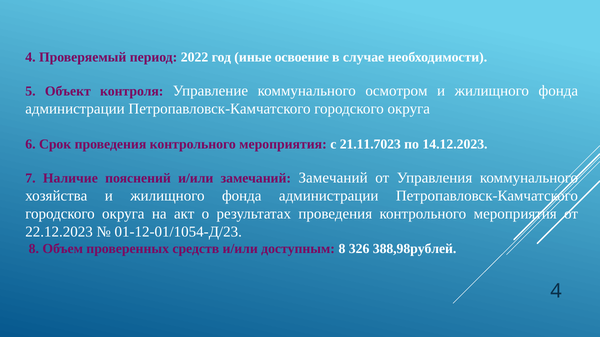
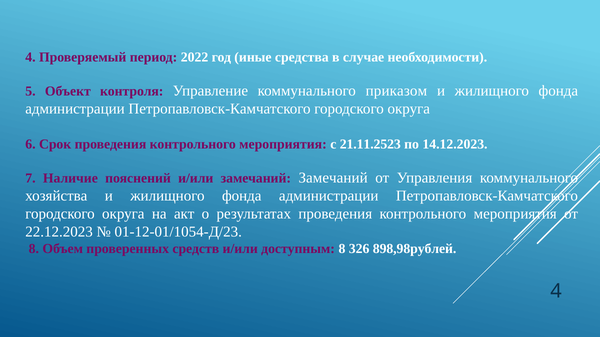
освоение: освоение -> средства
осмотром: осмотром -> приказом
21.11.7023: 21.11.7023 -> 21.11.2523
388,98рублей: 388,98рублей -> 898,98рублей
